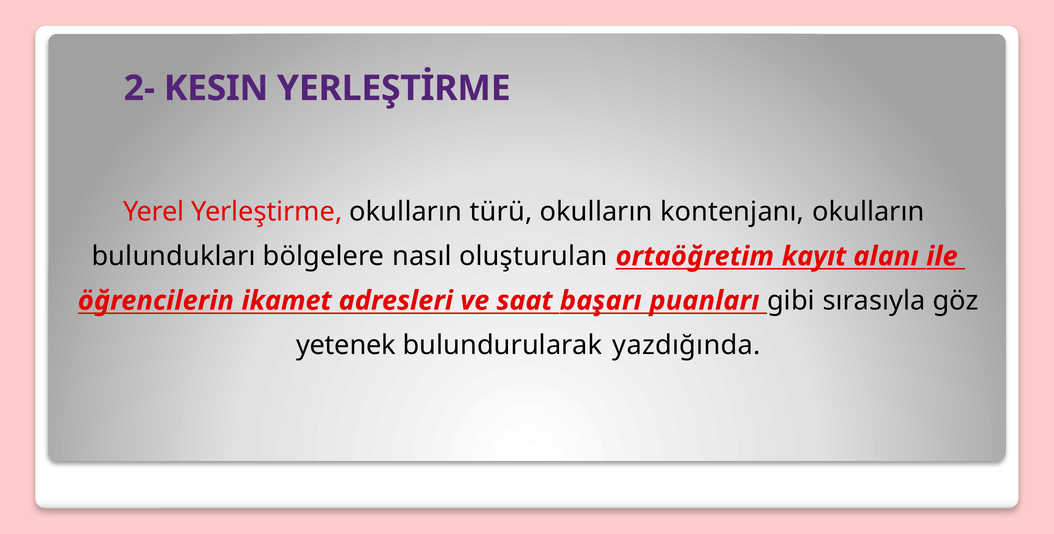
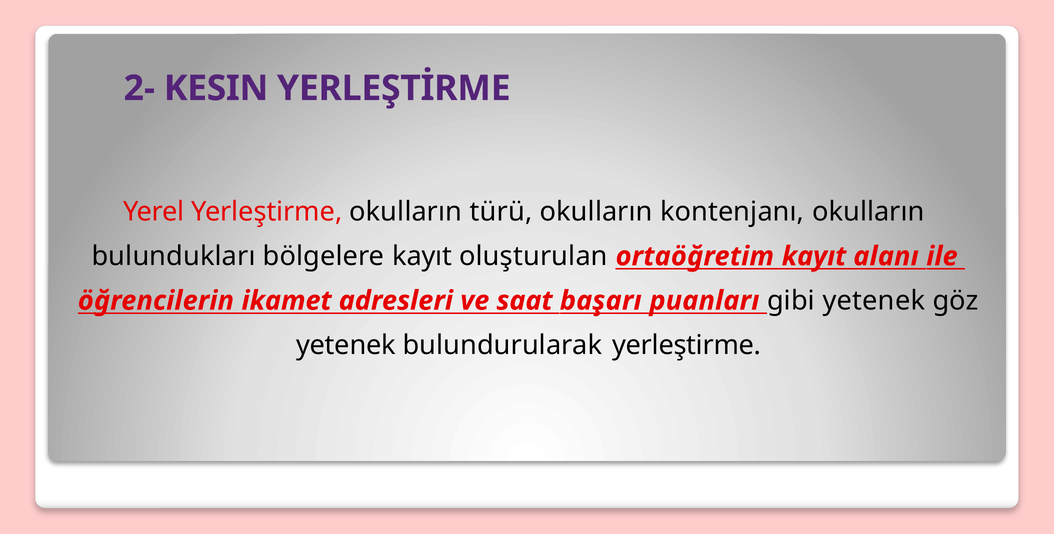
bölgelere nasıl: nasıl -> kayıt
gibi sırasıyla: sırasıyla -> yetenek
bulundurularak yazdığında: yazdığında -> yerleştirme
